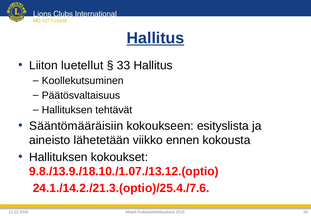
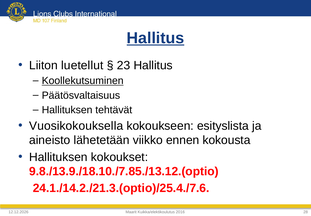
33: 33 -> 23
Koollekutsuminen underline: none -> present
Sääntömääräisiin: Sääntömääräisiin -> Vuosikokouksella
9.8./13.9./18.10./1.07./13.12.(optio: 9.8./13.9./18.10./1.07./13.12.(optio -> 9.8./13.9./18.10./7.85./13.12.(optio
